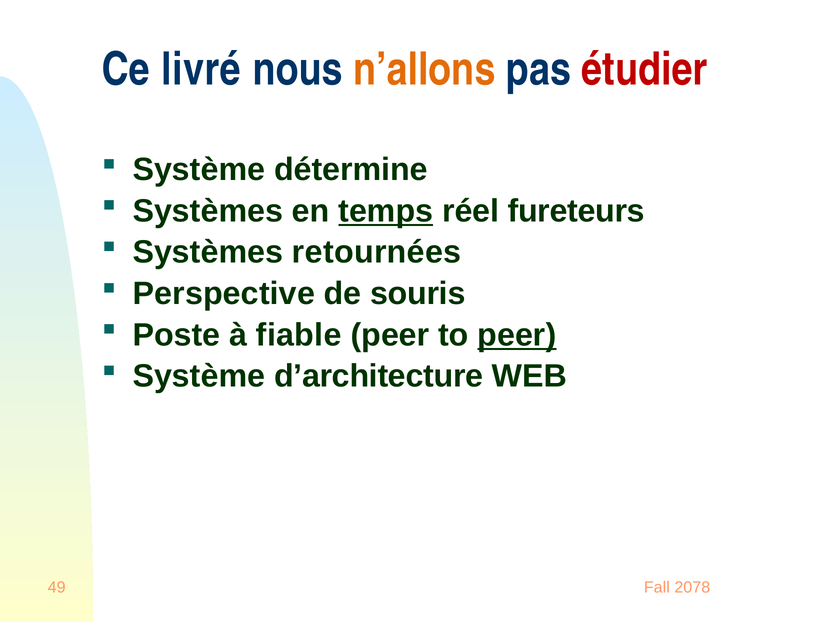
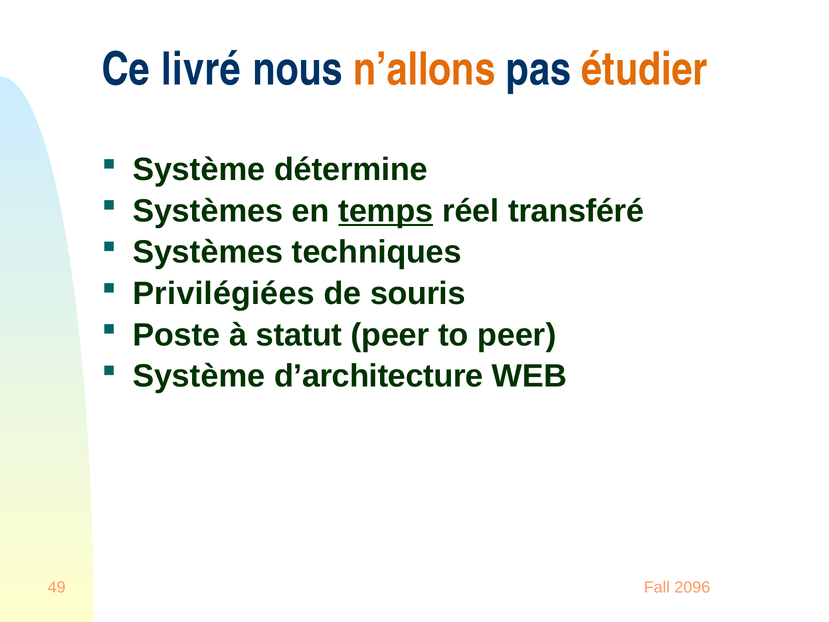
étudier colour: red -> orange
fureteurs: fureteurs -> transféré
retournées: retournées -> techniques
Perspective: Perspective -> Privilégiées
fiable: fiable -> statut
peer at (517, 335) underline: present -> none
2078: 2078 -> 2096
